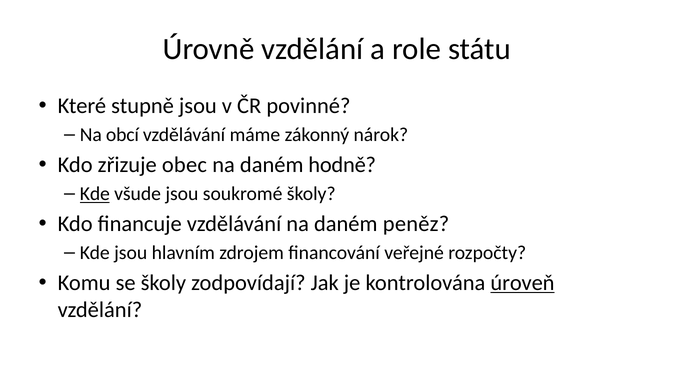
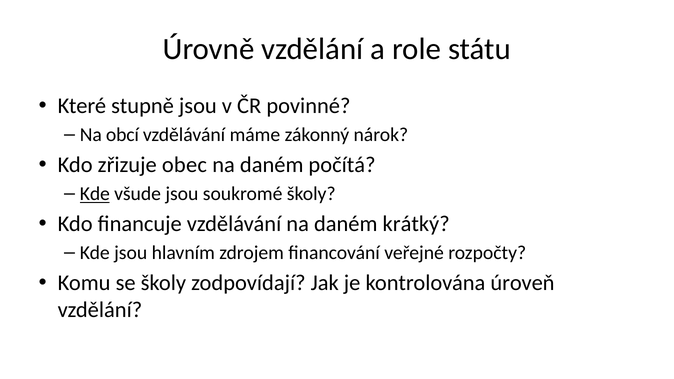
hodně: hodně -> počítá
peněz: peněz -> krátký
úroveň underline: present -> none
